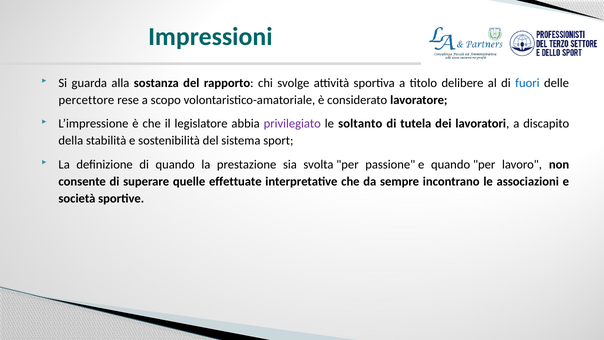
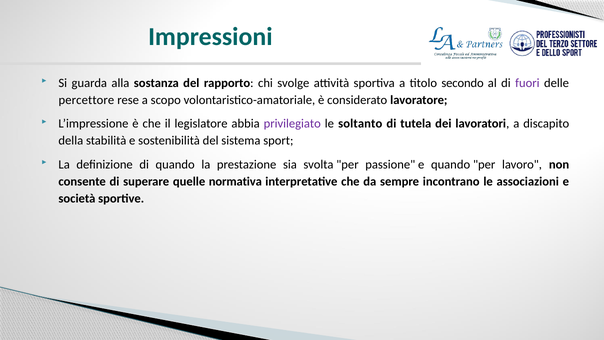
delibere: delibere -> secondo
fuori colour: blue -> purple
effettuate: effettuate -> normativa
